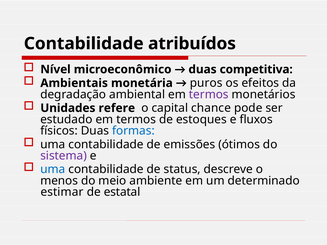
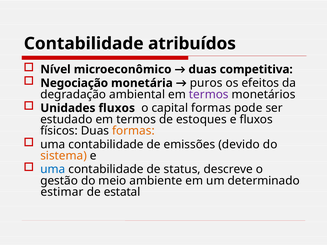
Ambientais: Ambientais -> Negociação
Unidades refere: refere -> fluxos
capital chance: chance -> formas
formas at (133, 131) colour: blue -> orange
ótimos: ótimos -> devido
sistema colour: purple -> orange
menos: menos -> gestão
